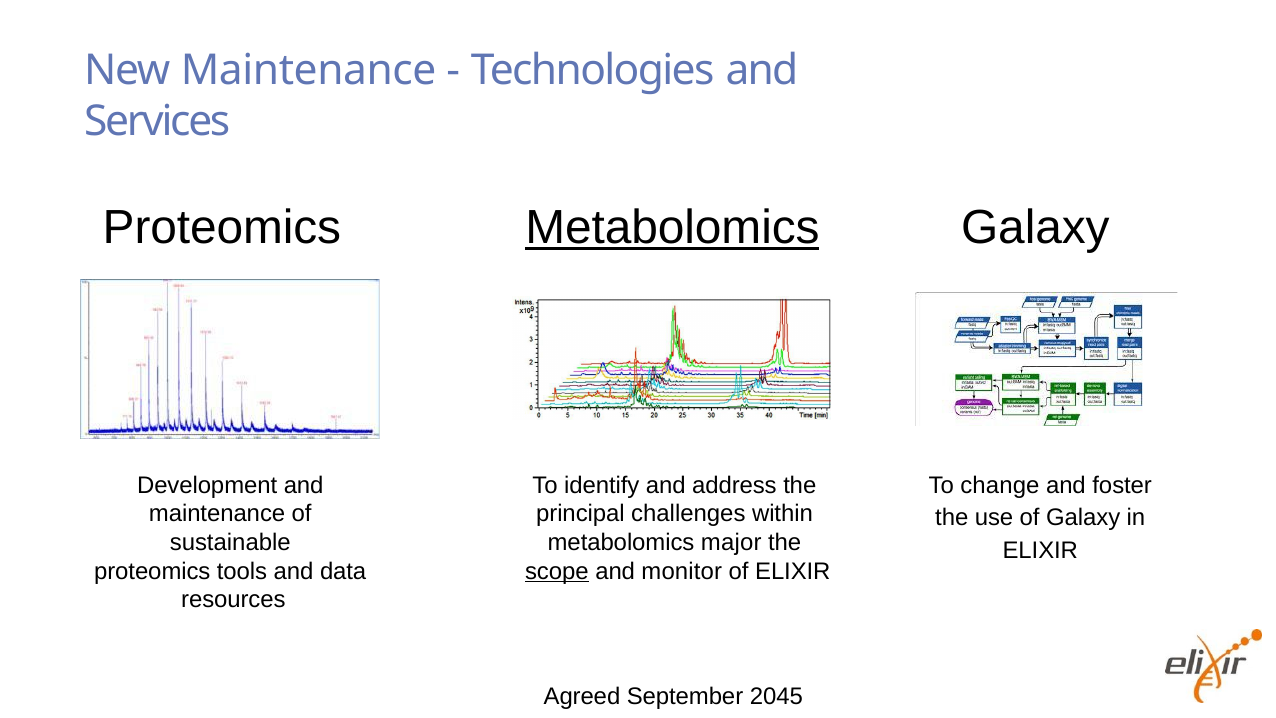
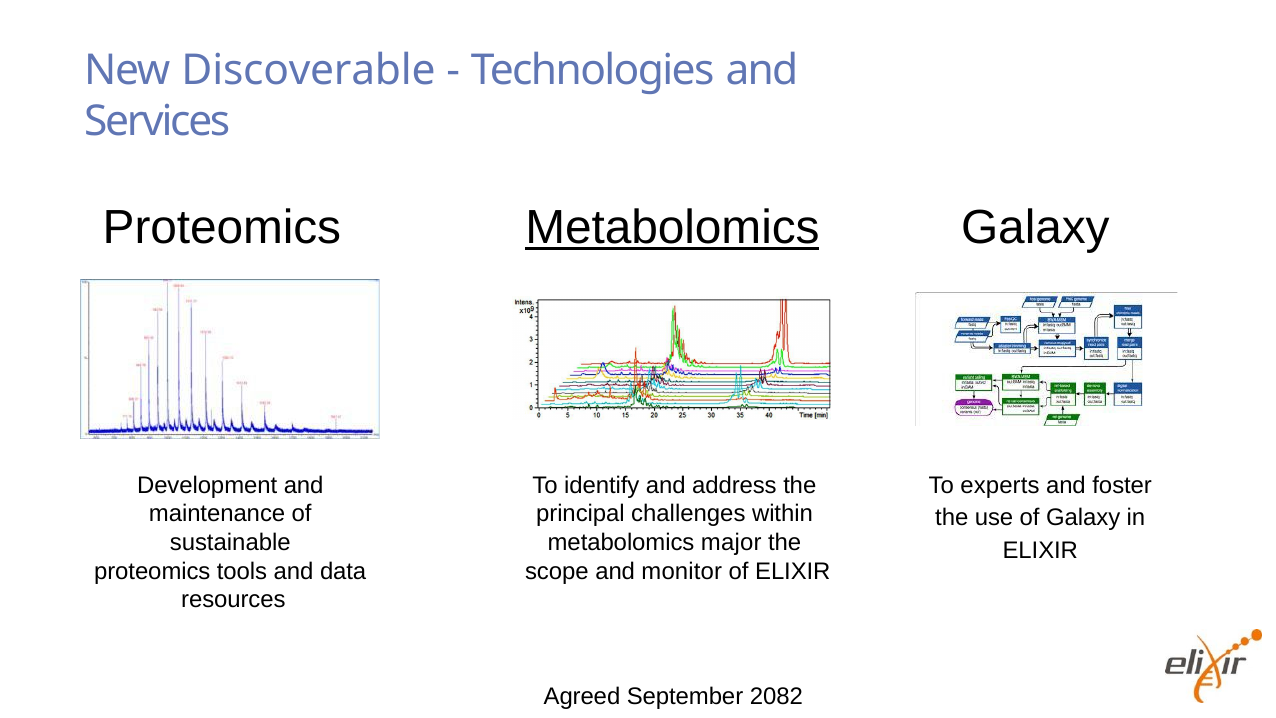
New Maintenance: Maintenance -> Discoverable
change: change -> experts
scope underline: present -> none
2045: 2045 -> 2082
